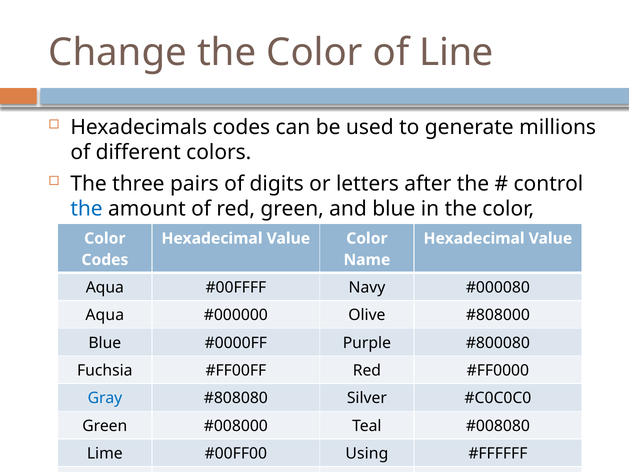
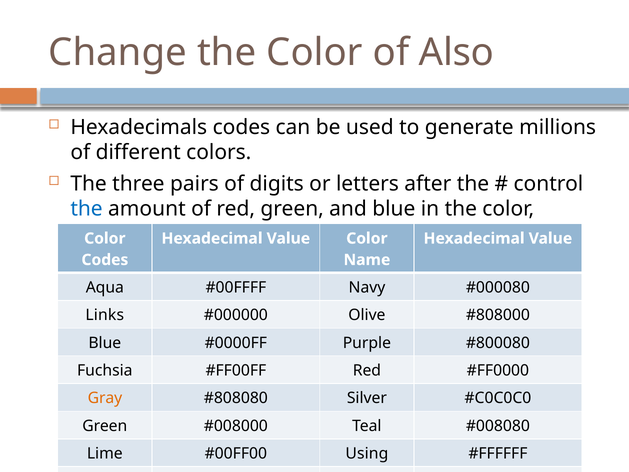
Line: Line -> Also
Aqua at (105, 315): Aqua -> Links
Gray colour: blue -> orange
